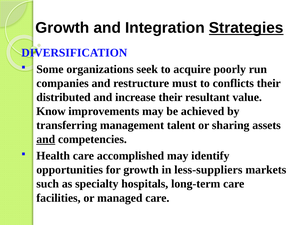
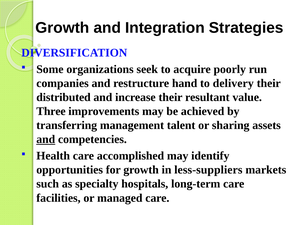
Strategies underline: present -> none
must: must -> hand
conflicts: conflicts -> delivery
Know: Know -> Three
